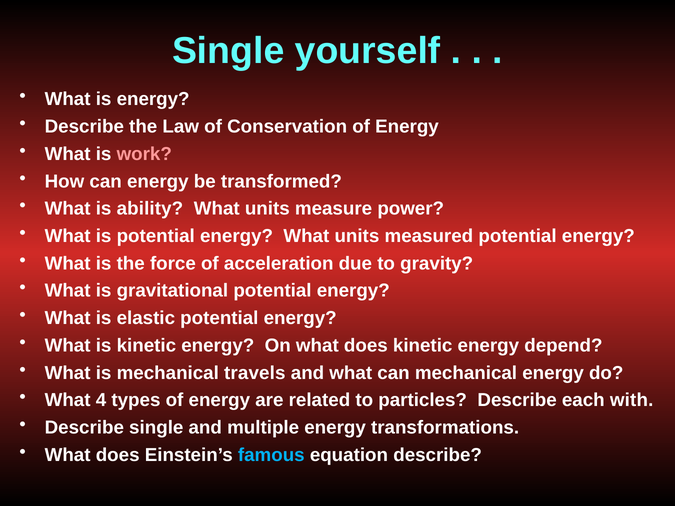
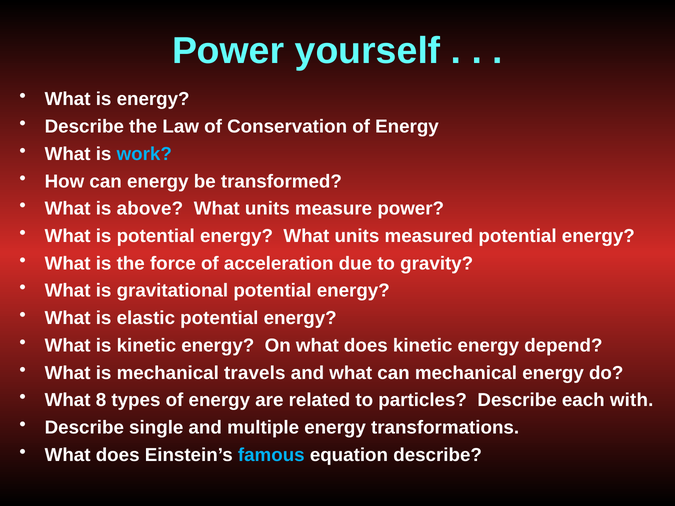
Single at (228, 51): Single -> Power
work colour: pink -> light blue
ability: ability -> above
4: 4 -> 8
